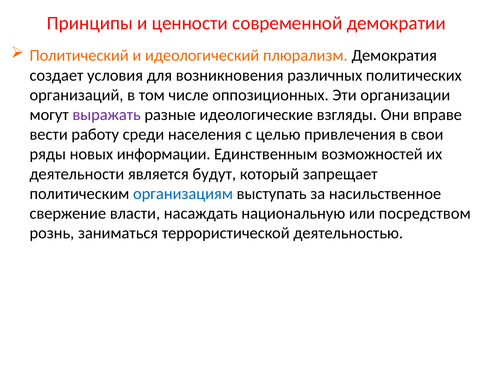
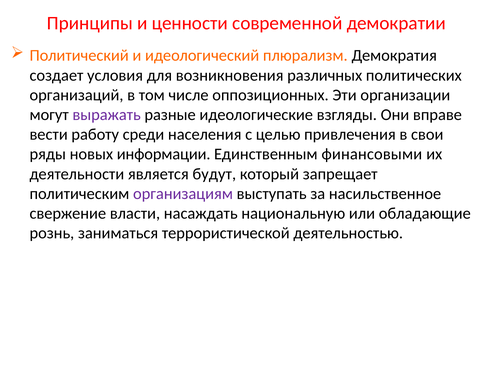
возможностей: возможностей -> финансовыми
организациям colour: blue -> purple
посредством: посредством -> обладающие
